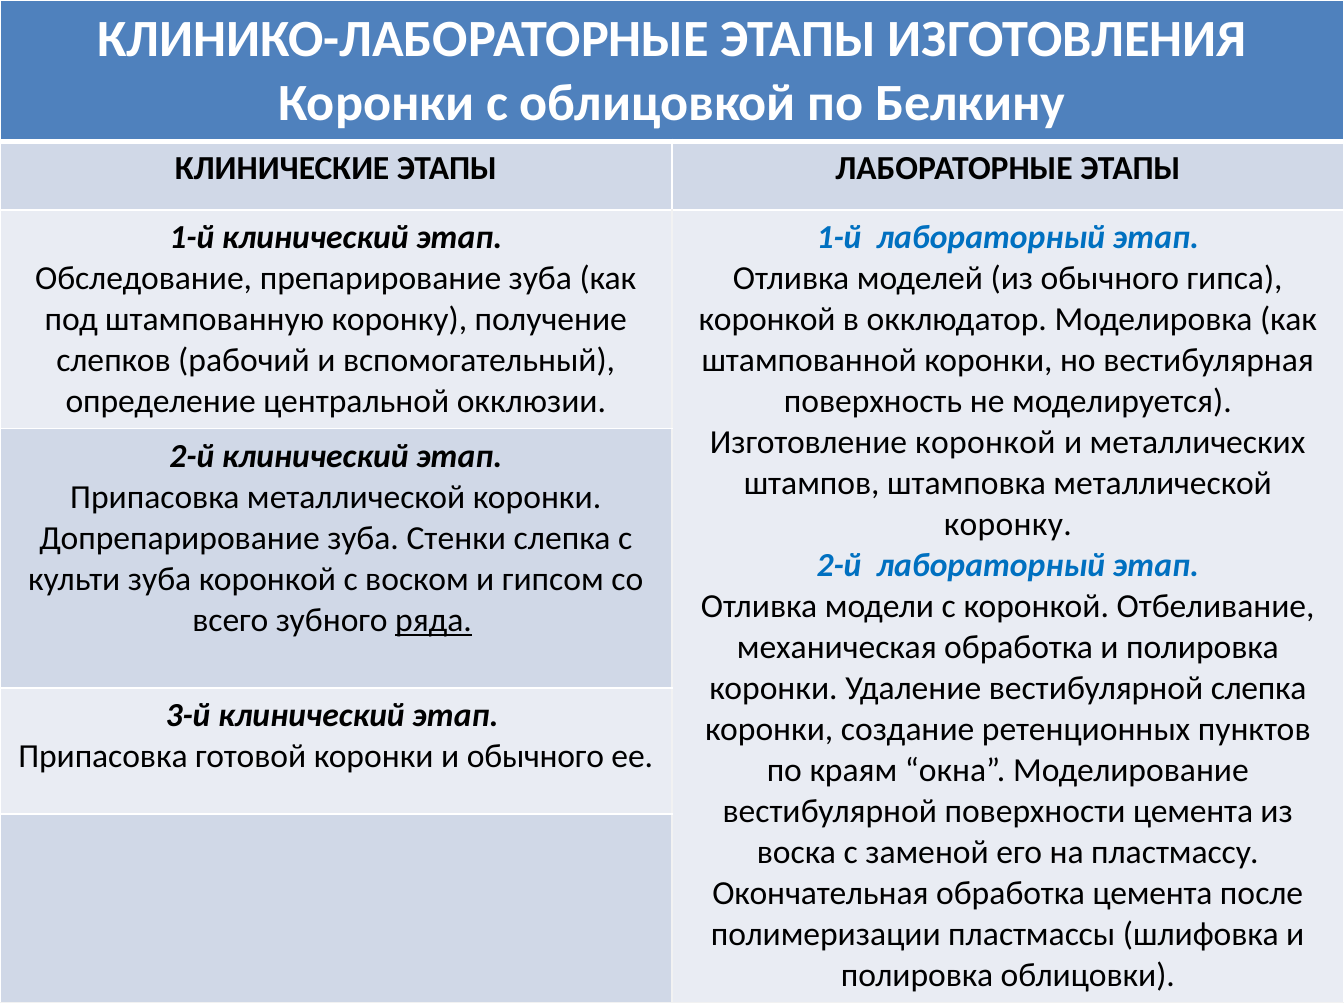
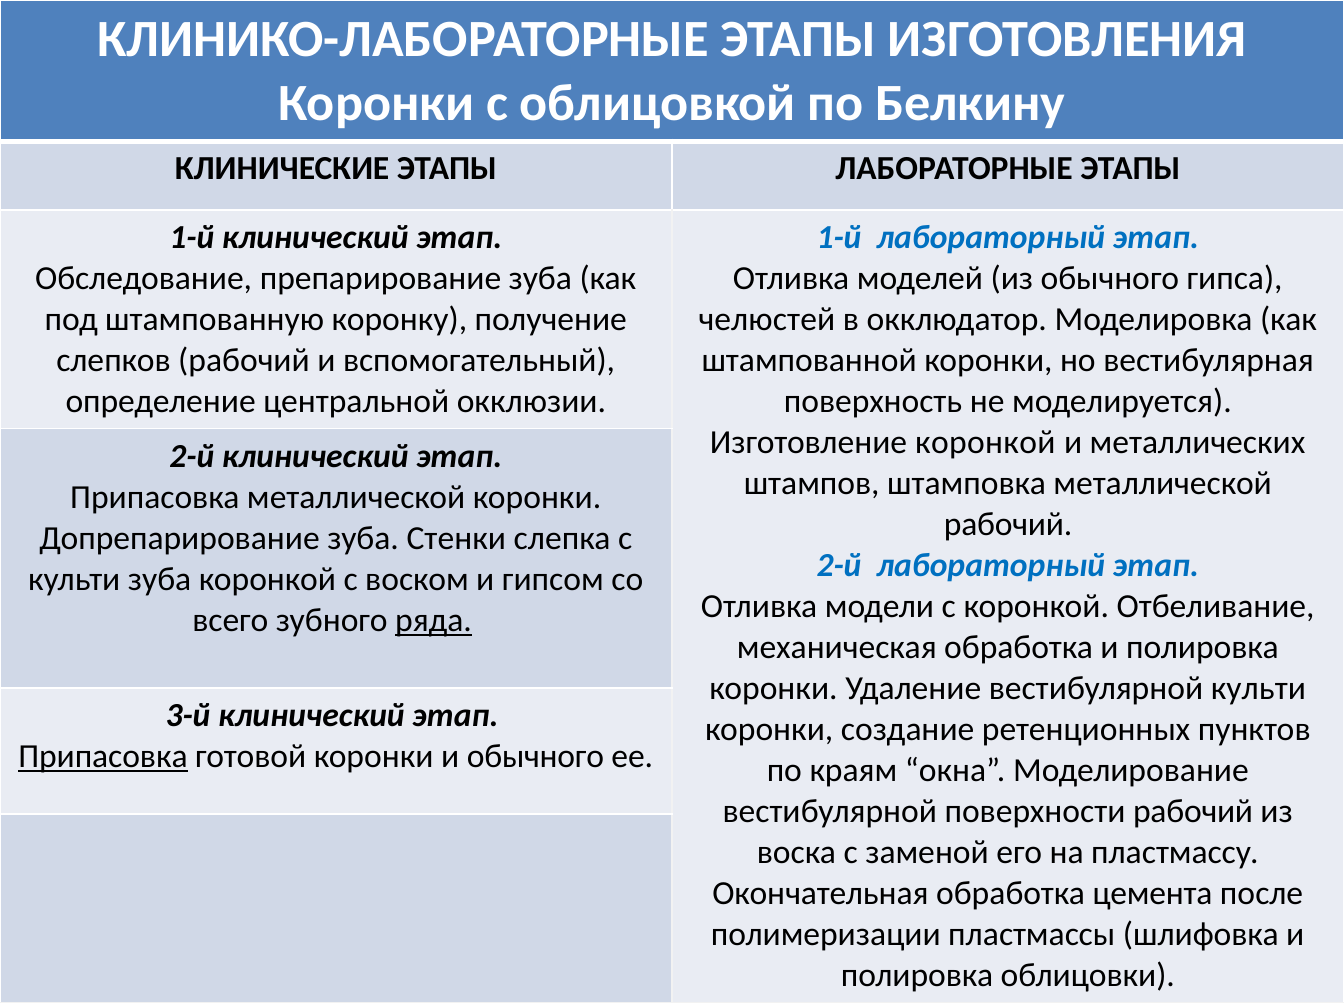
коронкой at (767, 320): коронкой -> челюстей
коронку at (1008, 525): коронку -> рабочий
вестибулярной слепка: слепка -> культи
Припасовка at (103, 757) underline: none -> present
поверхности цемента: цемента -> рабочий
